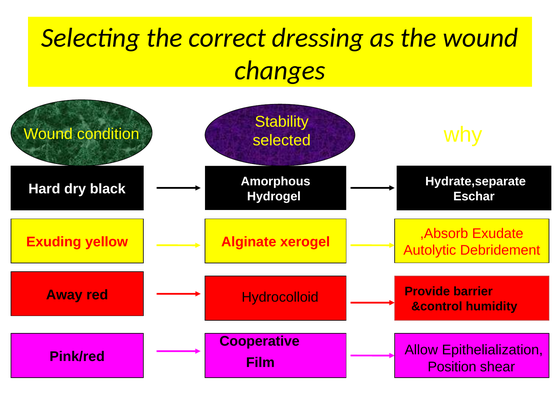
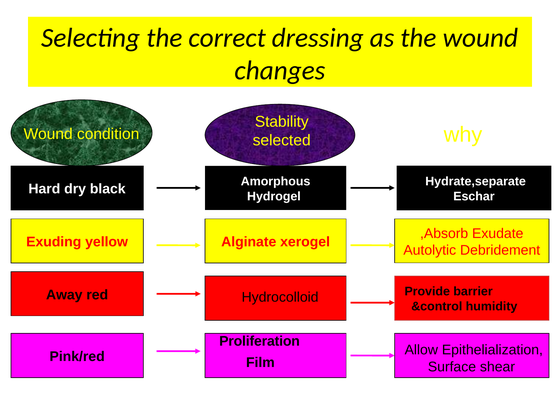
Cooperative: Cooperative -> Proliferation
Position: Position -> Surface
